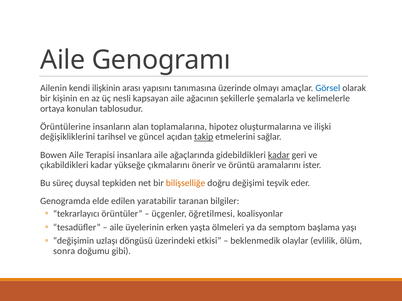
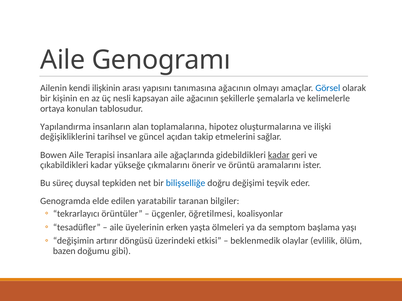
tanımasına üzerinde: üzerinde -> ağacının
Örüntülerine: Örüntülerine -> Yapılandırma
takip underline: present -> none
bilişselliğe colour: orange -> blue
uzlaşı: uzlaşı -> artırır
sonra: sonra -> bazen
